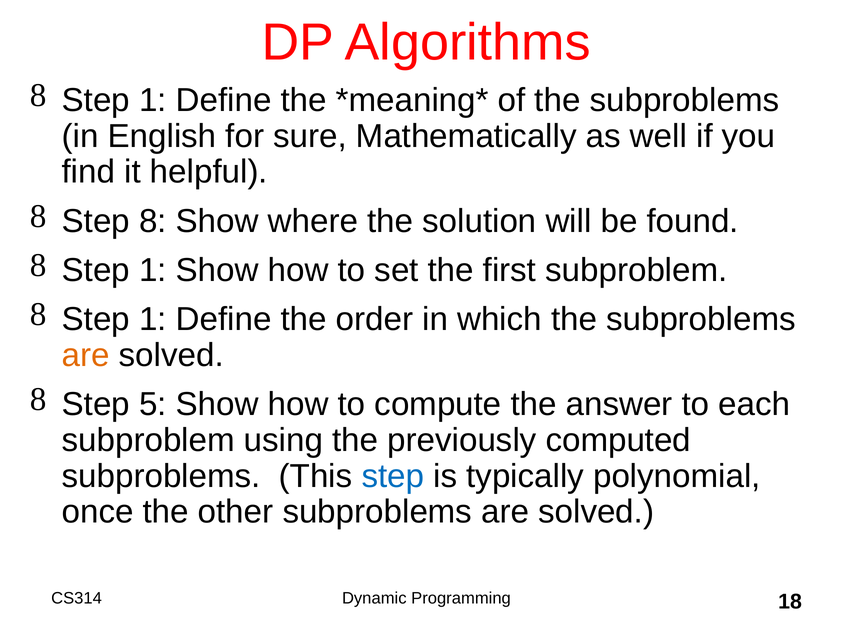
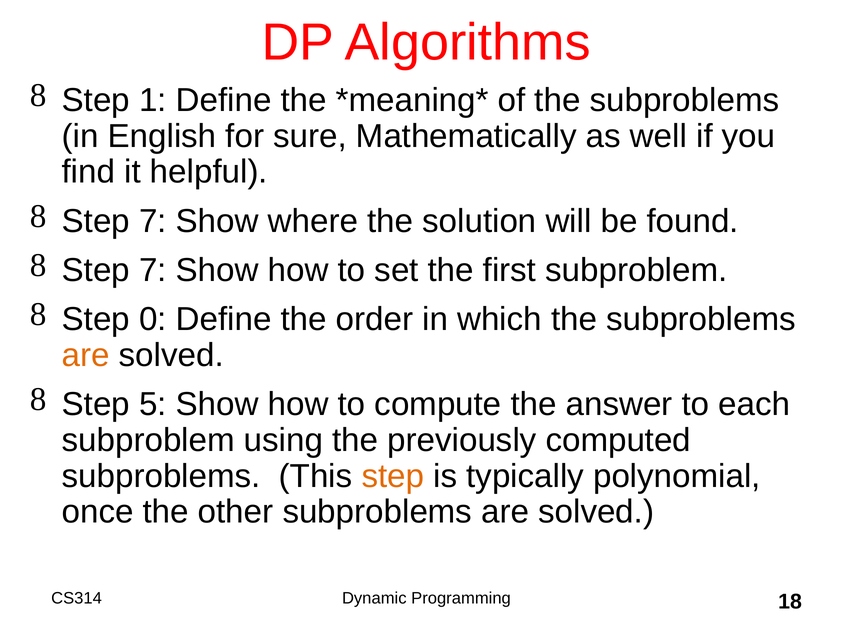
8 at (153, 221): 8 -> 7
1 at (153, 270): 1 -> 7
1 at (153, 319): 1 -> 0
step at (393, 476) colour: blue -> orange
